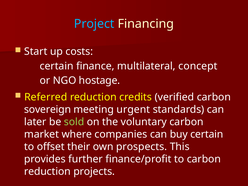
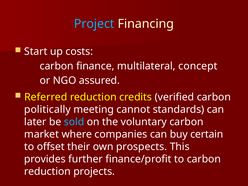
certain at (57, 66): certain -> carbon
hostage: hostage -> assured
sovereign: sovereign -> politically
urgent: urgent -> cannot
sold colour: light green -> light blue
